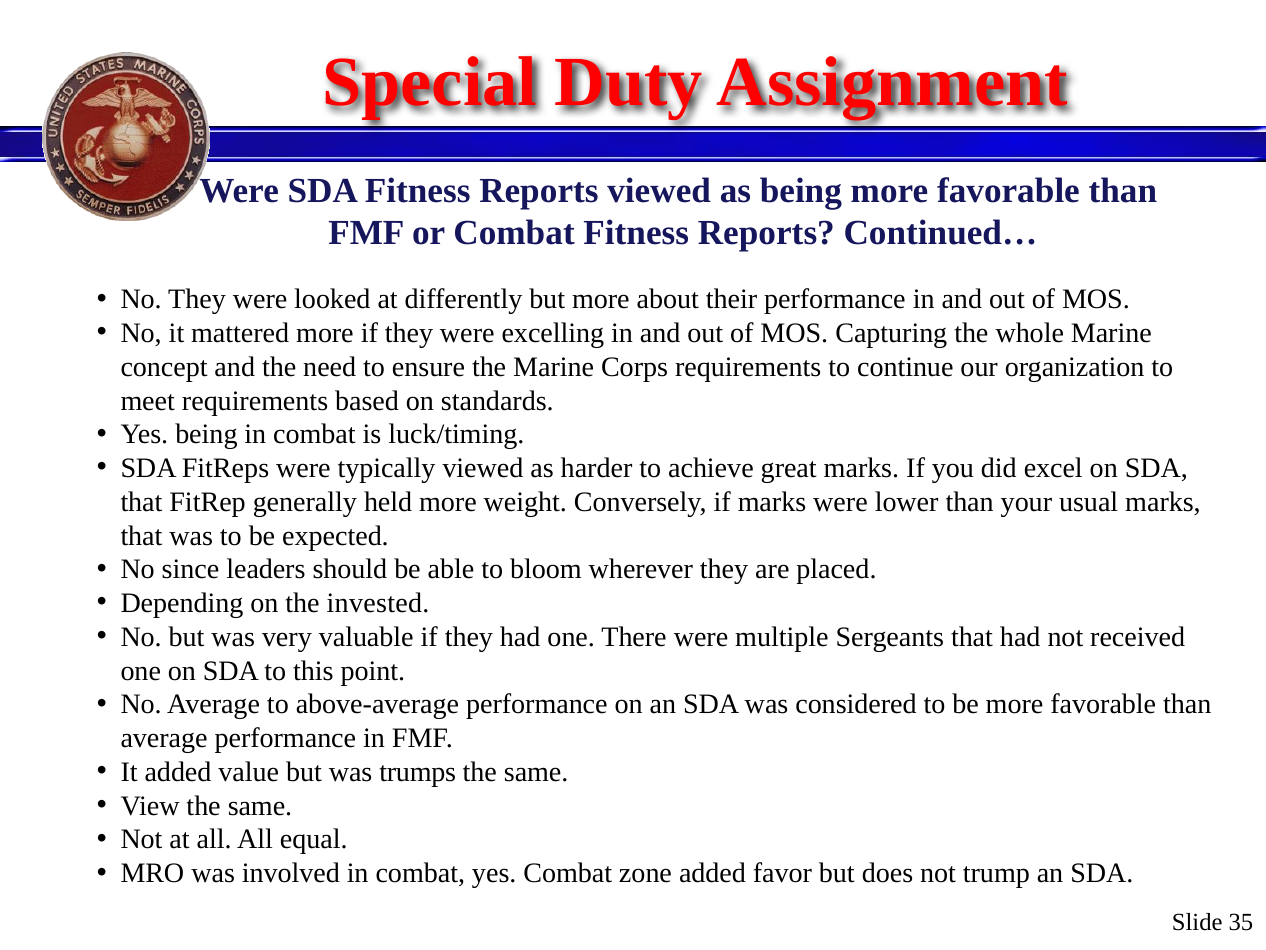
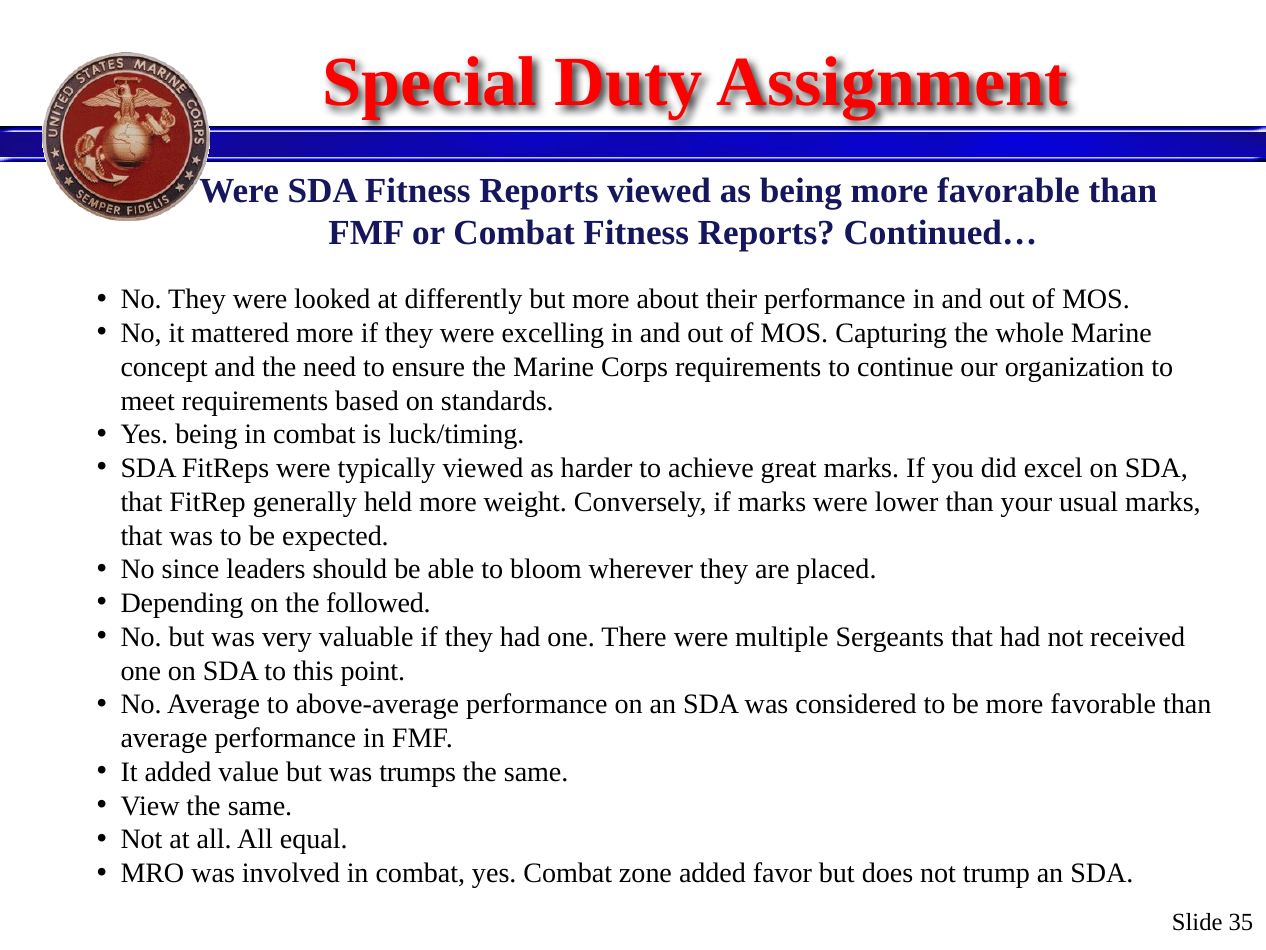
invested: invested -> followed
